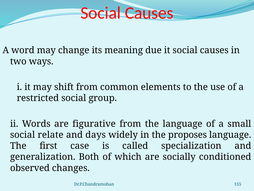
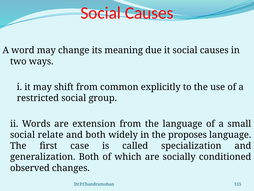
elements: elements -> explicitly
figurative: figurative -> extension
and days: days -> both
